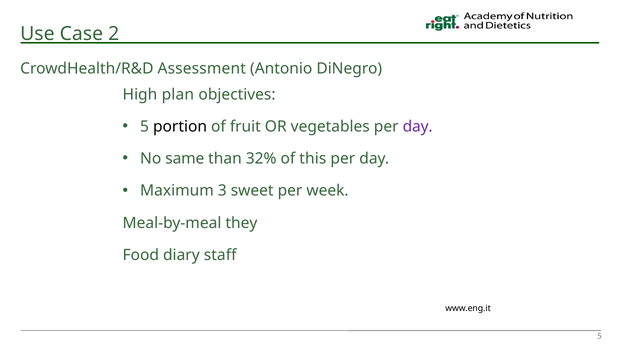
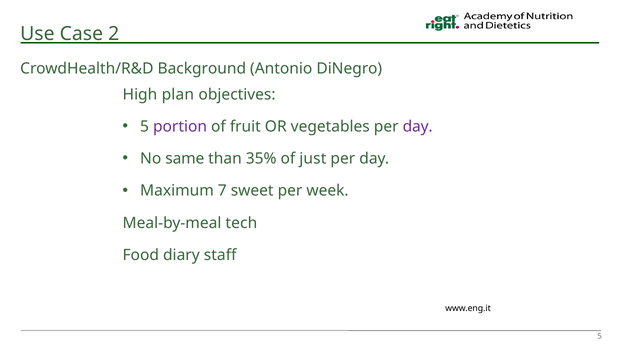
Assessment: Assessment -> Background
portion colour: black -> purple
32%: 32% -> 35%
this: this -> just
3: 3 -> 7
they: they -> tech
